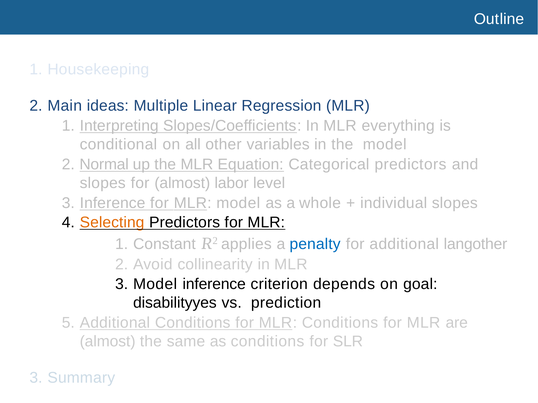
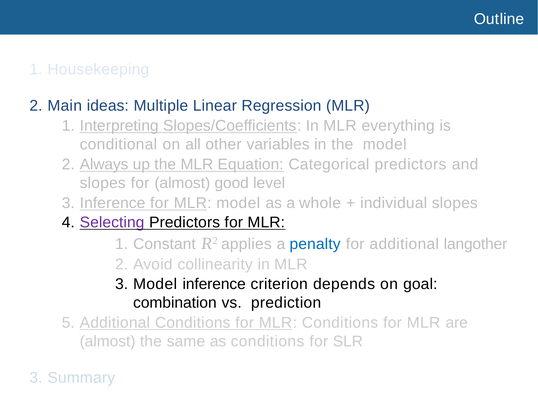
Normal: Normal -> Always
labor: labor -> good
Selecting colour: orange -> purple
disabilityyes: disabilityyes -> combination
